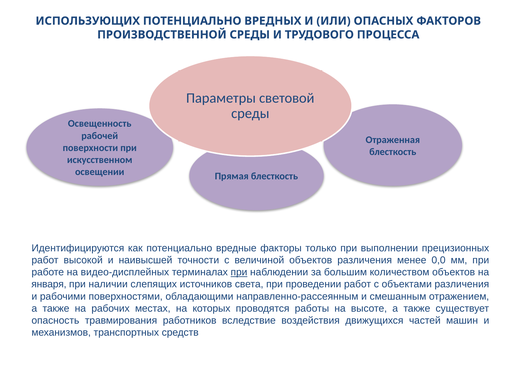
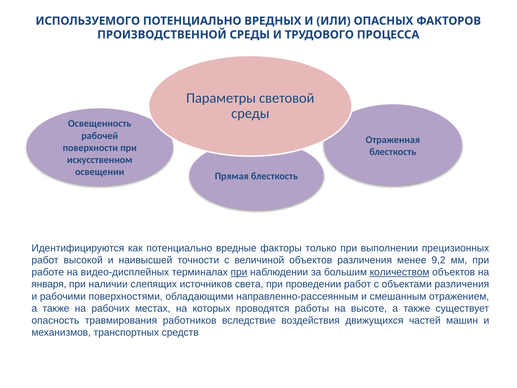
ИСПОЛЬЗУЮЩИХ: ИСПОЛЬЗУЮЩИХ -> ИСПОЛЬЗУЕМОГО
0,0: 0,0 -> 9,2
количеством underline: none -> present
